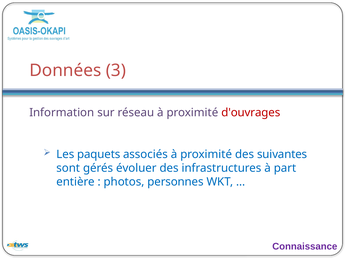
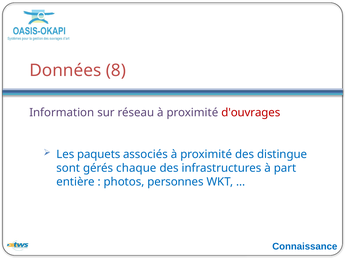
3: 3 -> 8
suivantes: suivantes -> distingue
évoluer: évoluer -> chaque
Connaissance colour: purple -> blue
